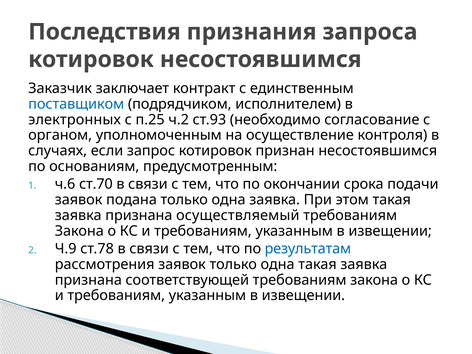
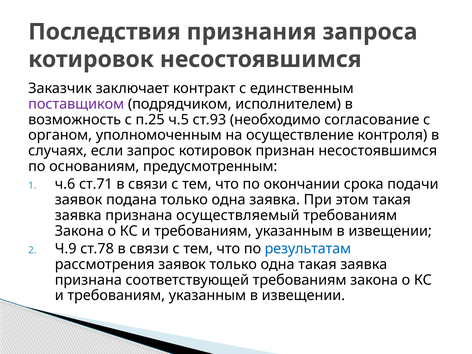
поставщиком colour: blue -> purple
электронных: электронных -> возможность
ч.2: ч.2 -> ч.5
ст.70: ст.70 -> ст.71
